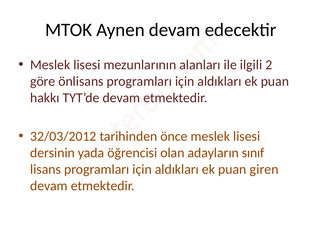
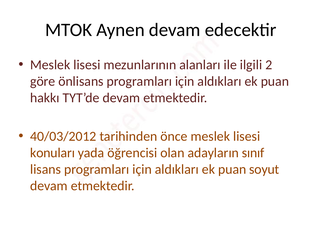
32/03/2012: 32/03/2012 -> 40/03/2012
dersinin: dersinin -> konuları
giren: giren -> soyut
